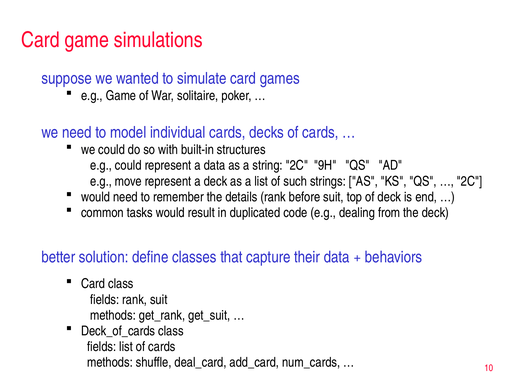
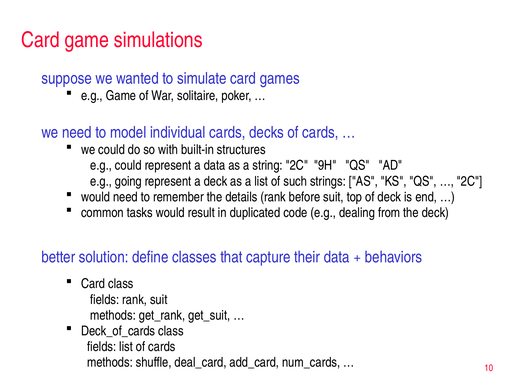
move: move -> going
